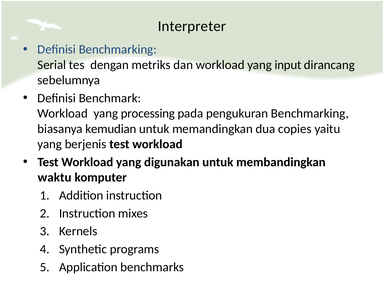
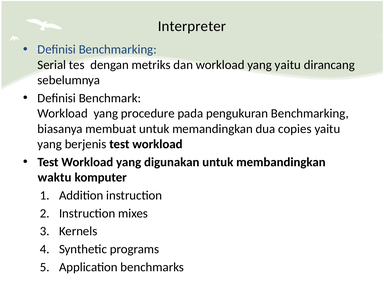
yang input: input -> yaitu
processing: processing -> procedure
kemudian: kemudian -> membuat
